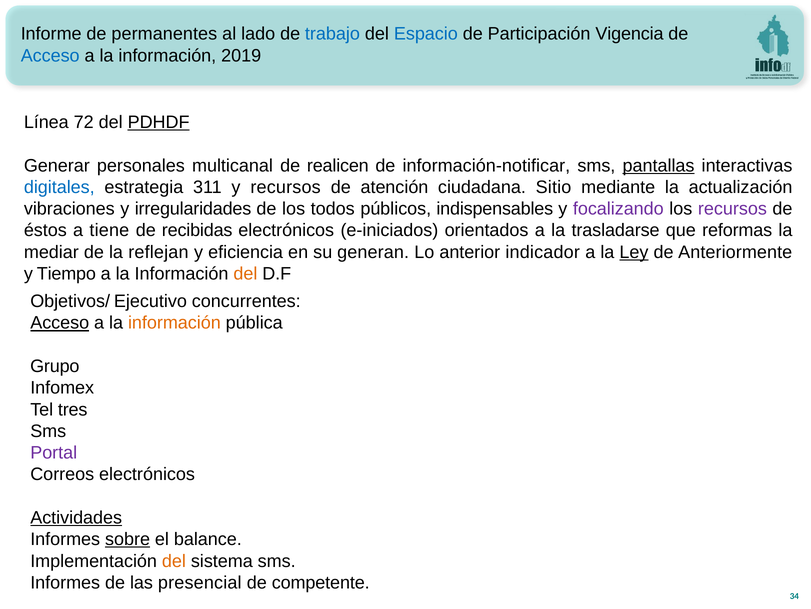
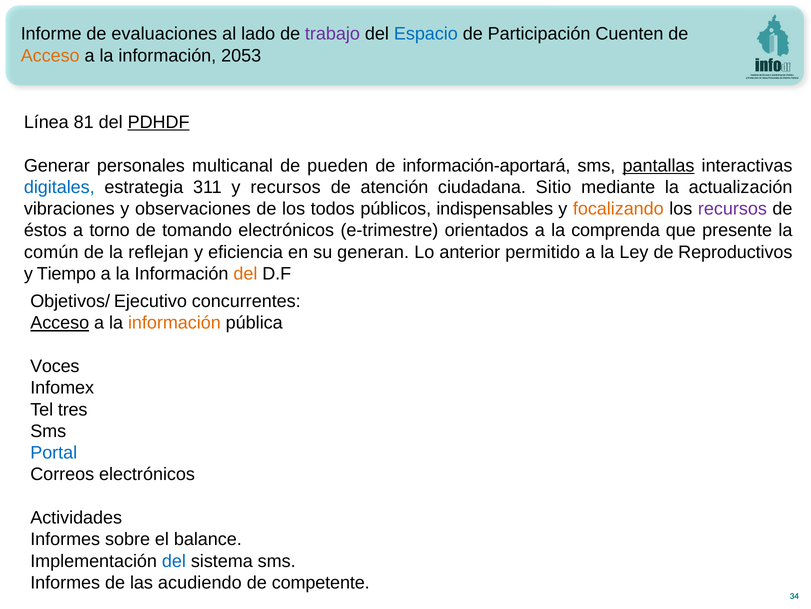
permanentes: permanentes -> evaluaciones
trabajo colour: blue -> purple
Vigencia: Vigencia -> Cuenten
Acceso at (50, 55) colour: blue -> orange
2019: 2019 -> 2053
72: 72 -> 81
realicen: realicen -> pueden
información-notificar: información-notificar -> información-aportará
irregularidades: irregularidades -> observaciones
focalizando colour: purple -> orange
tiene: tiene -> torno
recibidas: recibidas -> tomando
e-iniciados: e-iniciados -> e-trimestre
trasladarse: trasladarse -> comprenda
reformas: reformas -> presente
mediar: mediar -> común
indicador: indicador -> permitido
Ley underline: present -> none
Anteriormente: Anteriormente -> Reproductivos
Grupo: Grupo -> Voces
Portal colour: purple -> blue
Actividades underline: present -> none
sobre underline: present -> none
del at (174, 560) colour: orange -> blue
presencial: presencial -> acudiendo
